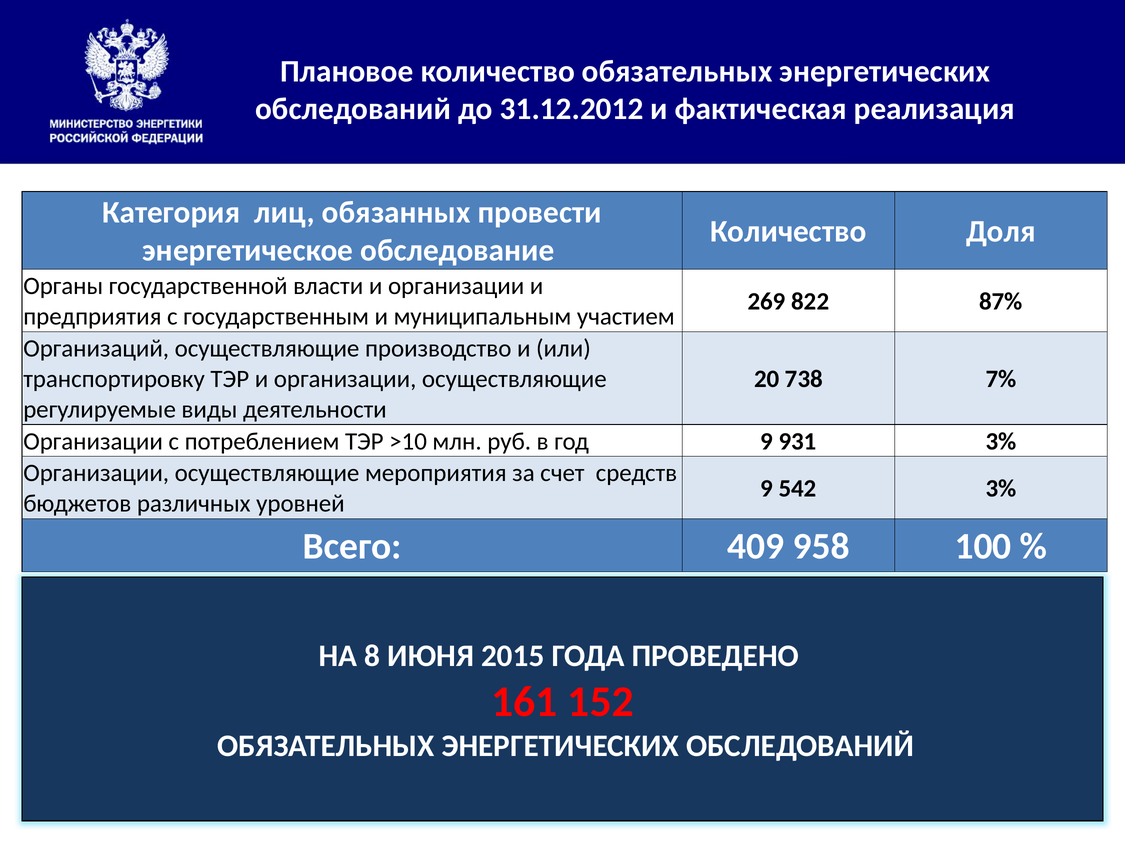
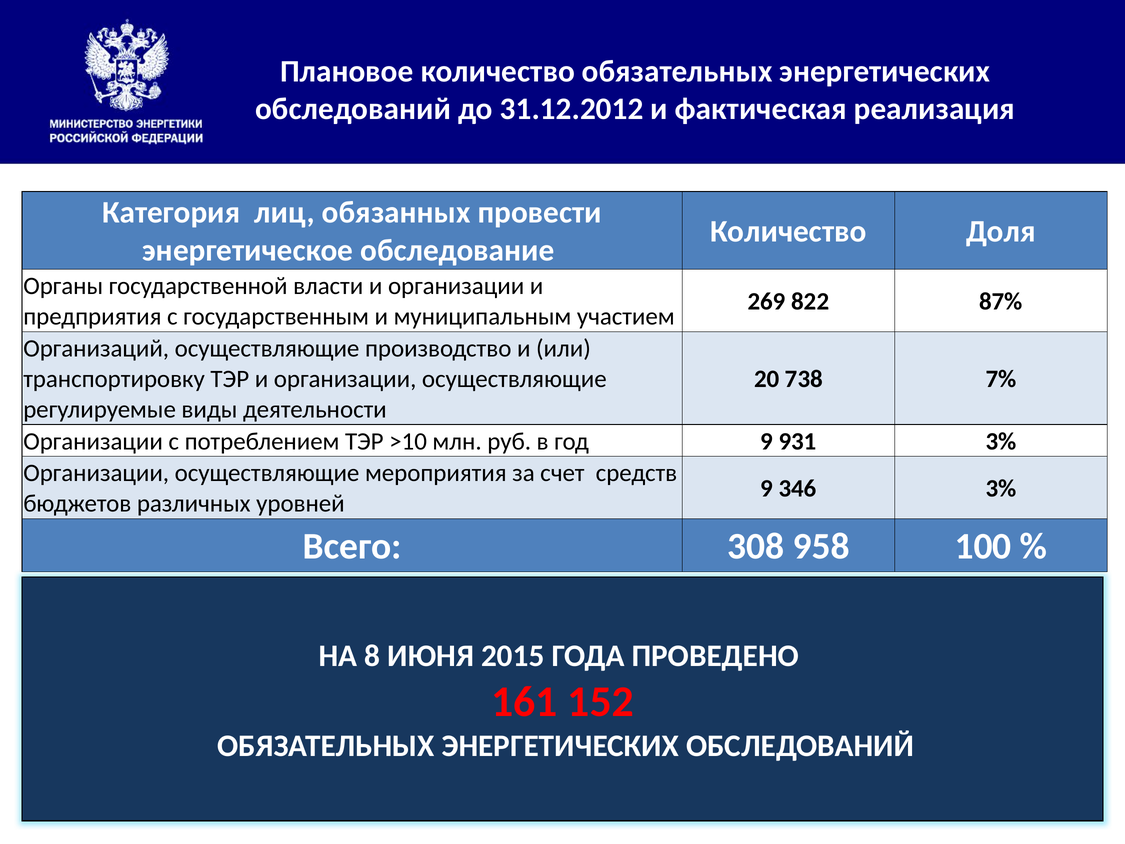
542: 542 -> 346
409: 409 -> 308
